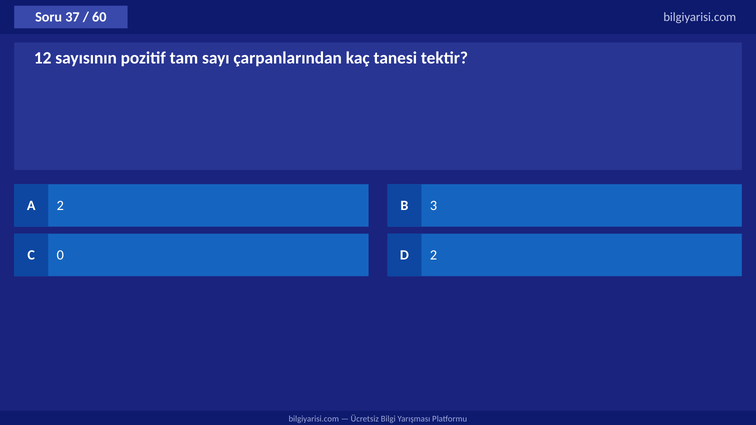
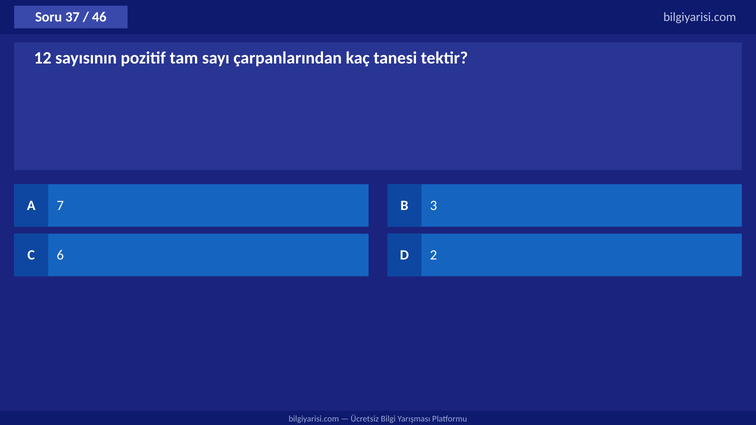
60: 60 -> 46
A 2: 2 -> 7
0: 0 -> 6
